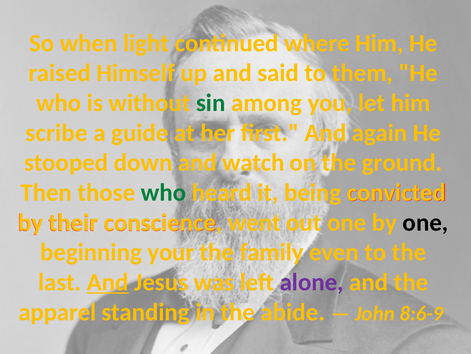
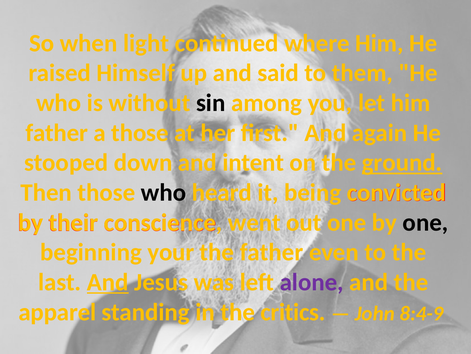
sin colour: green -> black
scribe at (57, 133): scribe -> father
a guide: guide -> those
watch: watch -> intent
ground underline: none -> present
who at (164, 192) colour: green -> black
the family: family -> father
abide: abide -> critics
8:6-9: 8:6-9 -> 8:4-9
